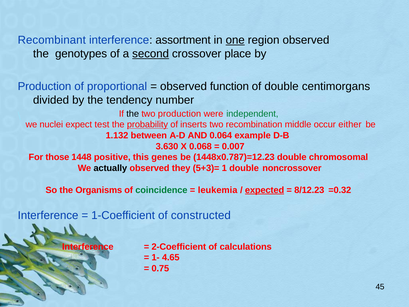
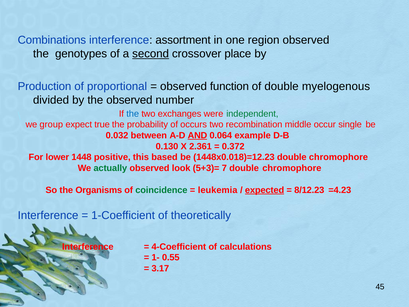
Recombinant: Recombinant -> Combinations
one underline: present -> none
centimorgans: centimorgans -> myelogenous
the tendency: tendency -> observed
the at (133, 114) colour: black -> blue
two production: production -> exchanges
nuclei: nuclei -> group
test: test -> true
probability underline: present -> none
inserts: inserts -> occurs
either: either -> single
1.132: 1.132 -> 0.032
AND underline: none -> present
3.630: 3.630 -> 0.130
0.068: 0.068 -> 2.361
0.007: 0.007 -> 0.372
those: those -> lower
genes: genes -> based
1448x0.787)=12.23: 1448x0.787)=12.23 -> 1448x0.018)=12.23
chromosomal at (339, 157): chromosomal -> chromophore
actually colour: black -> green
they: they -> look
1: 1 -> 7
noncrossover at (292, 168): noncrossover -> chromophore
=0.32: =0.32 -> =4.23
constructed: constructed -> theoretically
2-Coefficient: 2-Coefficient -> 4-Coefficient
4.65: 4.65 -> 0.55
0.75: 0.75 -> 3.17
